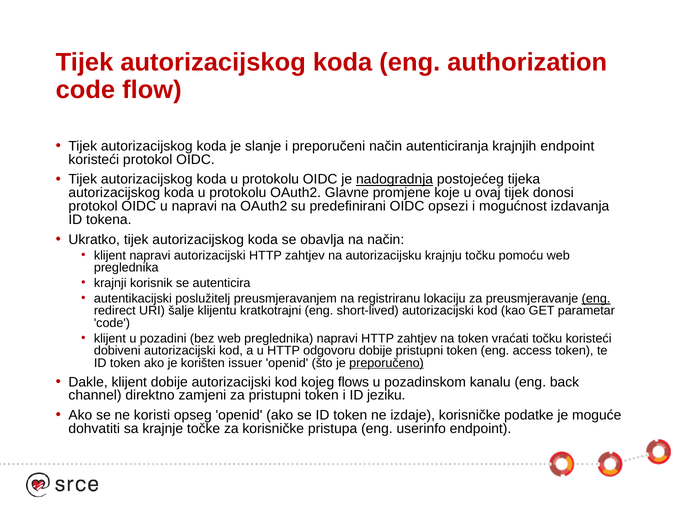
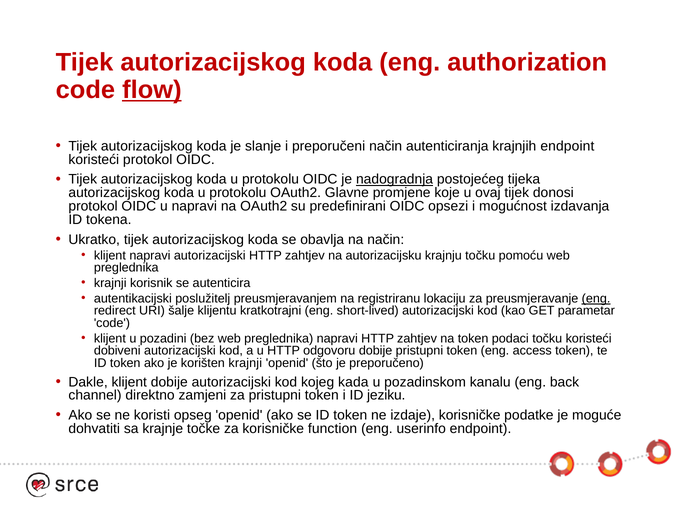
flow underline: none -> present
vraćati: vraćati -> podaci
korišten issuer: issuer -> krajnji
preporučeno underline: present -> none
flows: flows -> kada
pristupa: pristupa -> function
